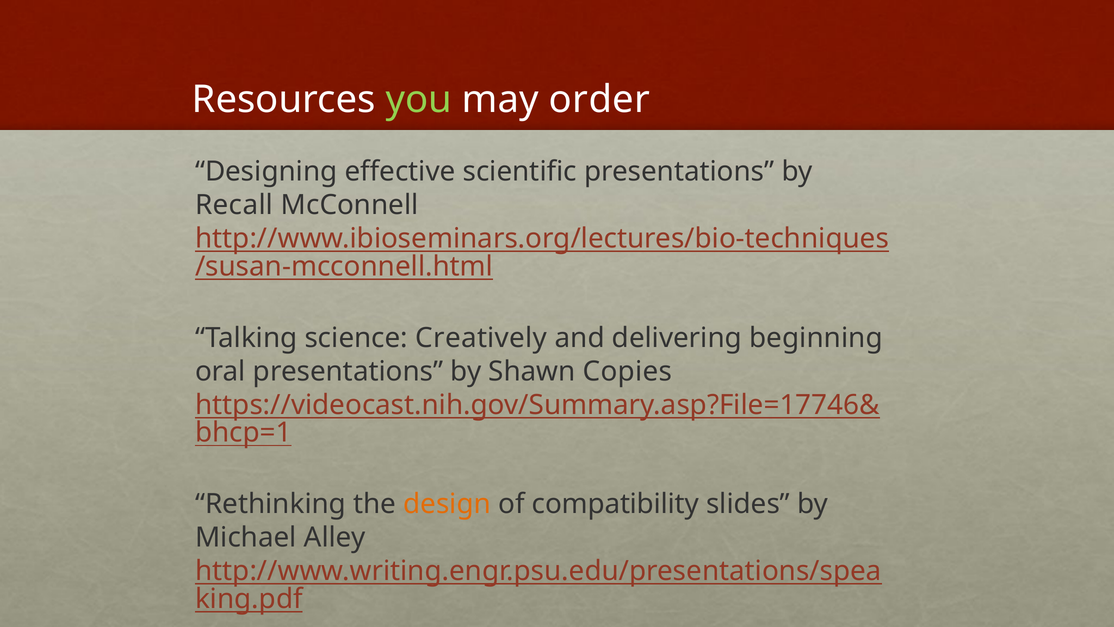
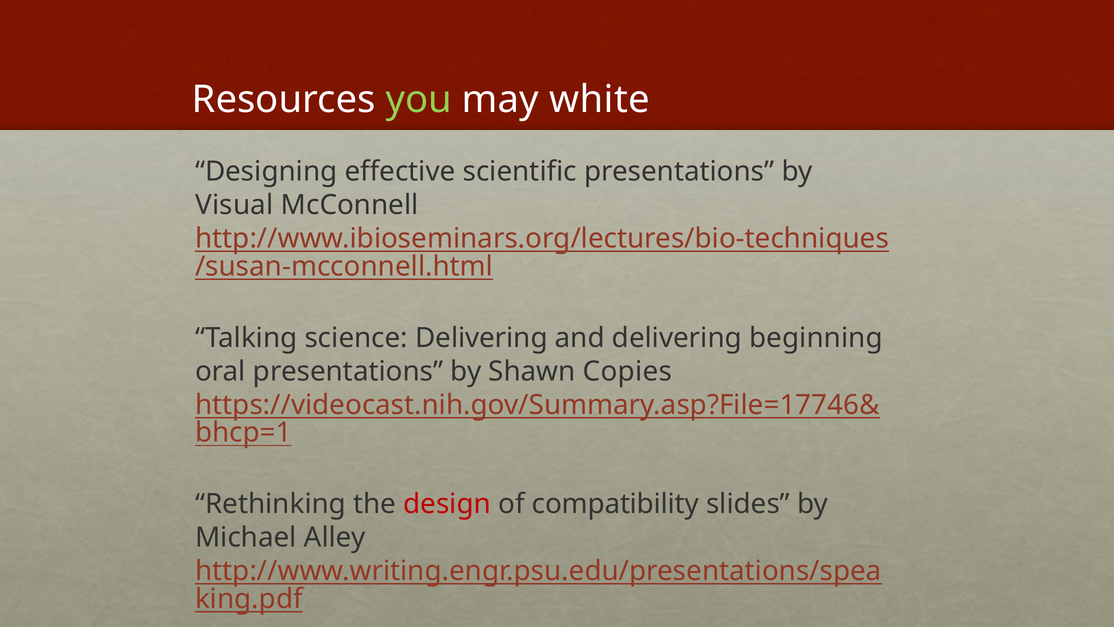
order: order -> white
Recall: Recall -> Visual
science Creatively: Creatively -> Delivering
design colour: orange -> red
